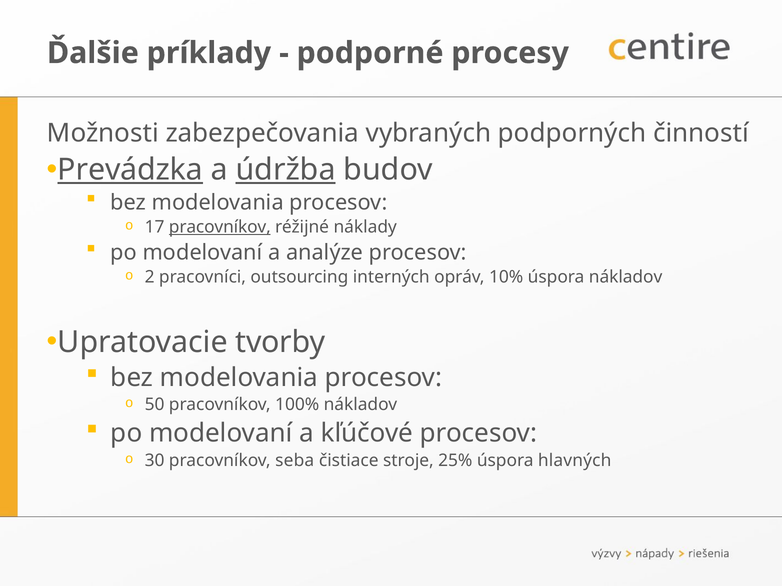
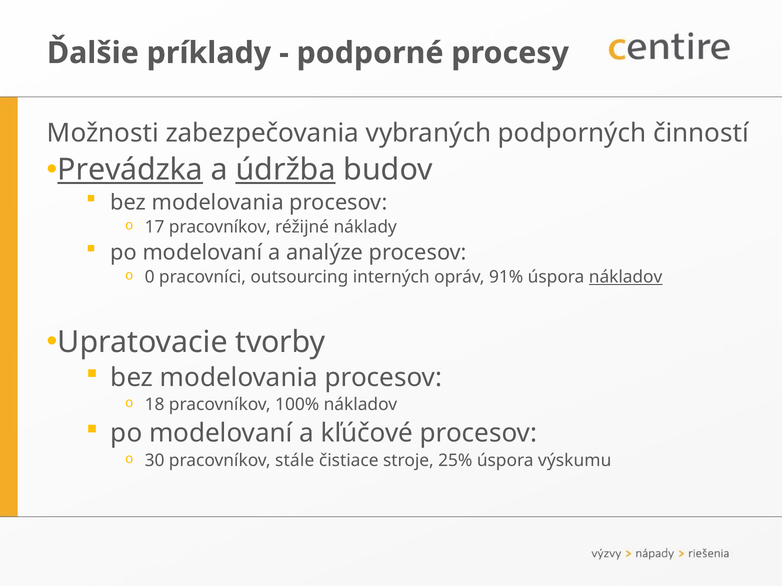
pracovníkov at (220, 227) underline: present -> none
2: 2 -> 0
10%: 10% -> 91%
nákladov at (626, 277) underline: none -> present
50: 50 -> 18
seba: seba -> stále
hlavných: hlavných -> výskumu
